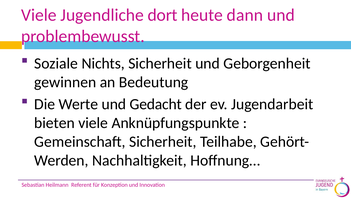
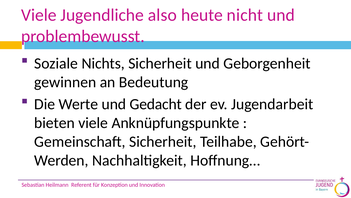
dort: dort -> also
dann: dann -> nicht
